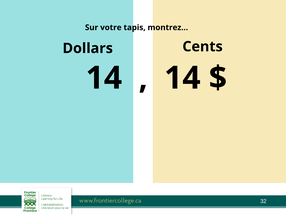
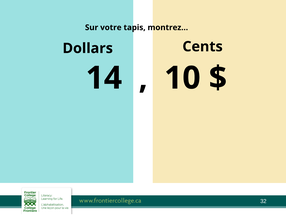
14 at (182, 78): 14 -> 10
